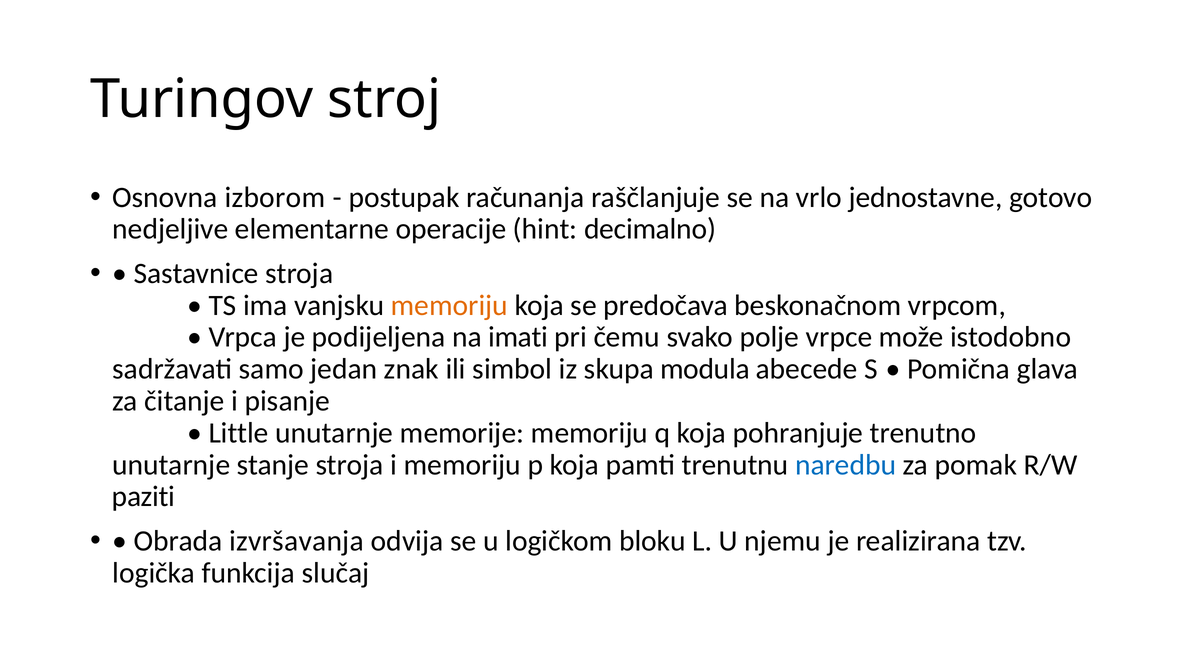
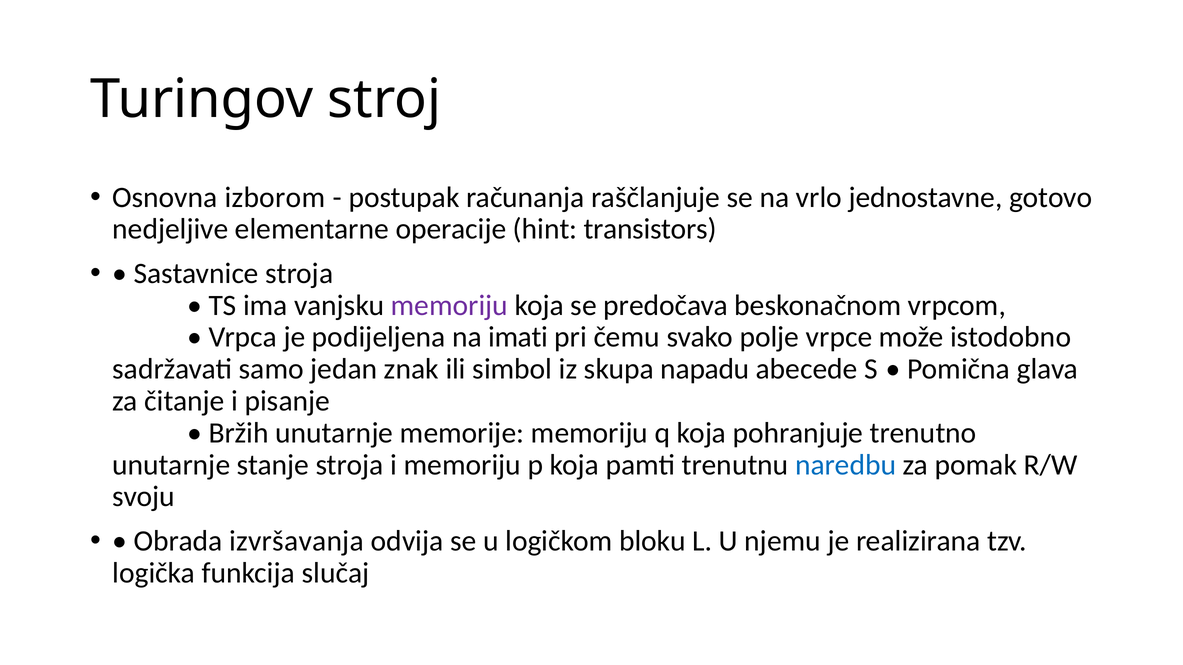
decimalno: decimalno -> transistors
memoriju at (449, 305) colour: orange -> purple
modula: modula -> napadu
Little: Little -> Bržih
paziti: paziti -> svoju
